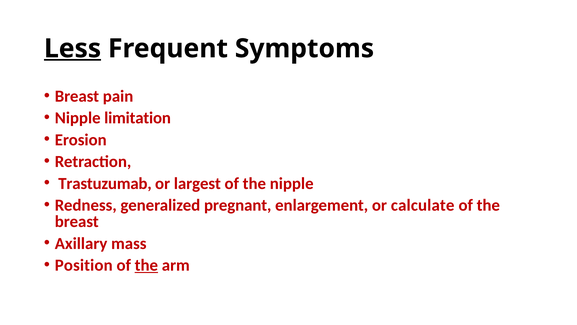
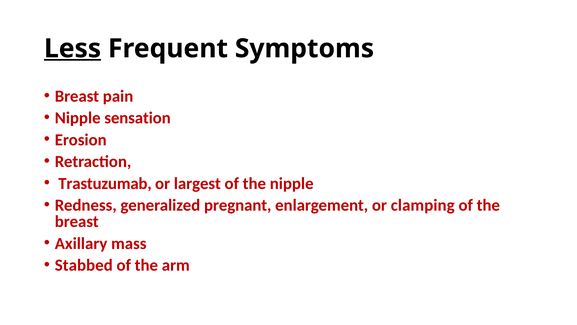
limitation: limitation -> sensation
calculate: calculate -> clamping
Position: Position -> Stabbed
the at (146, 265) underline: present -> none
